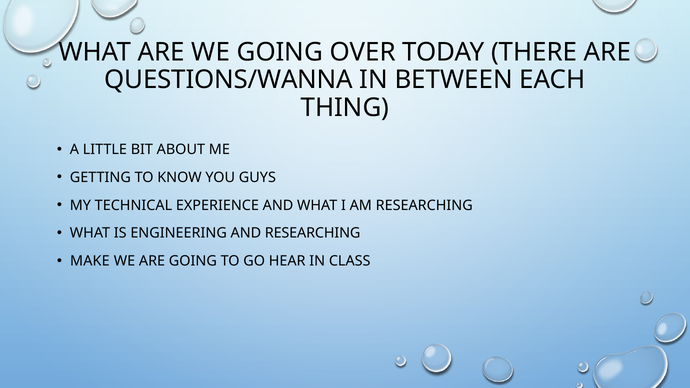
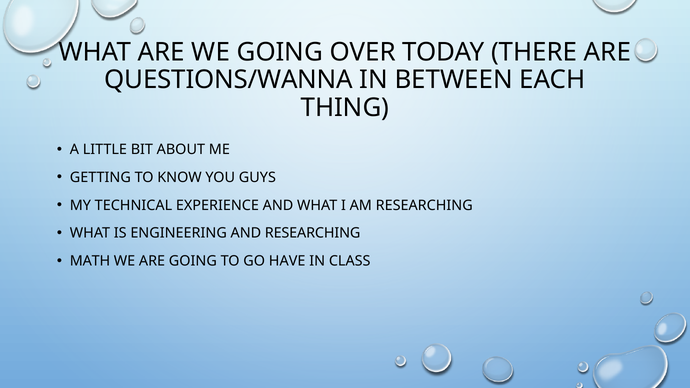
MAKE: MAKE -> MATH
HEAR: HEAR -> HAVE
